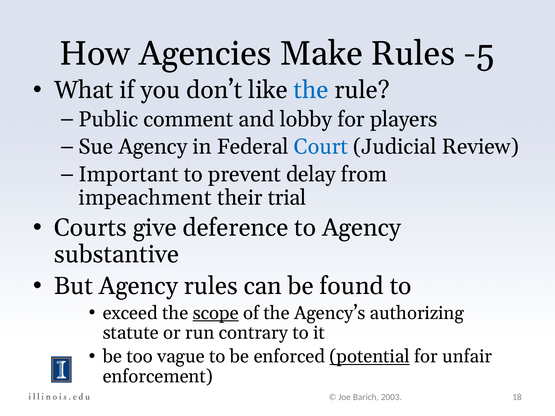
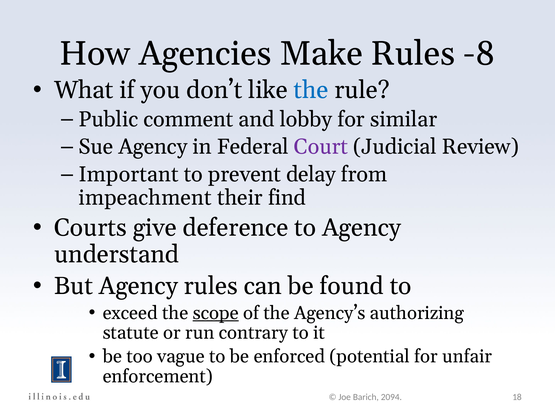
-5: -5 -> -8
players: players -> similar
Court colour: blue -> purple
trial: trial -> find
substantive: substantive -> understand
potential underline: present -> none
2003: 2003 -> 2094
